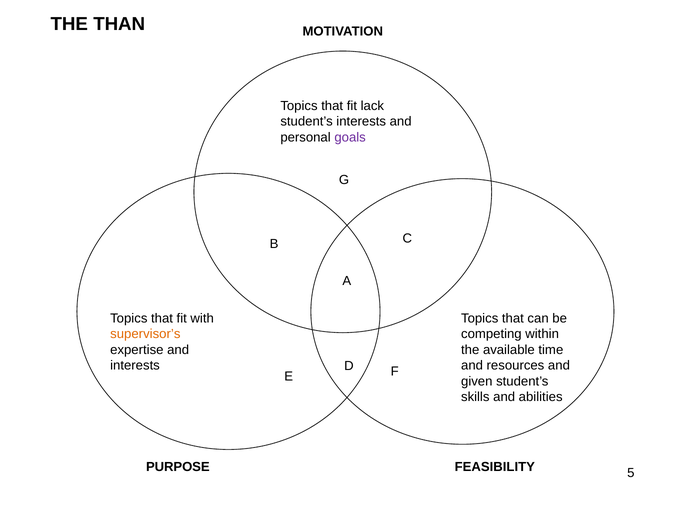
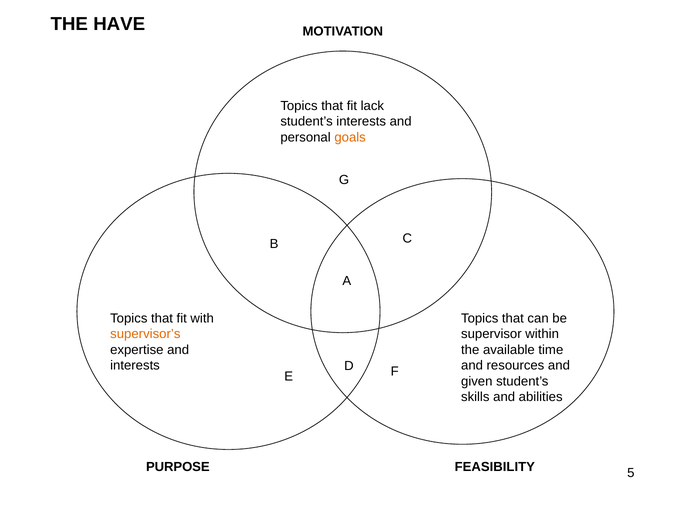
THAN: THAN -> HAVE
goals colour: purple -> orange
competing: competing -> supervisor
